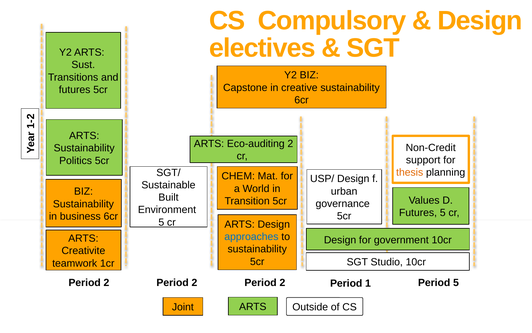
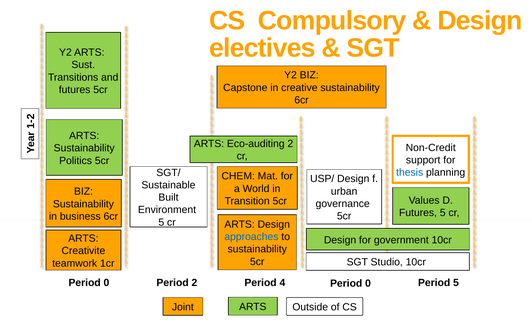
thesis colour: orange -> blue
2 at (106, 282): 2 -> 0
2 at (282, 282): 2 -> 4
1 at (368, 283): 1 -> 0
